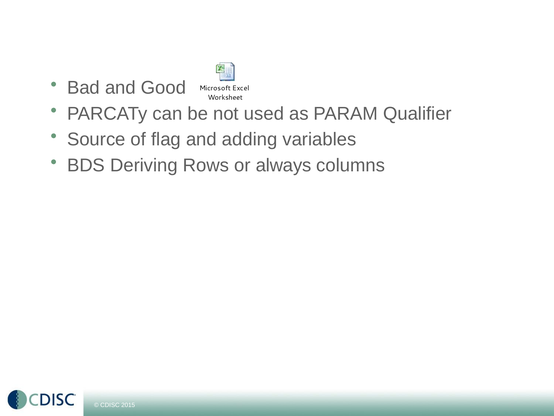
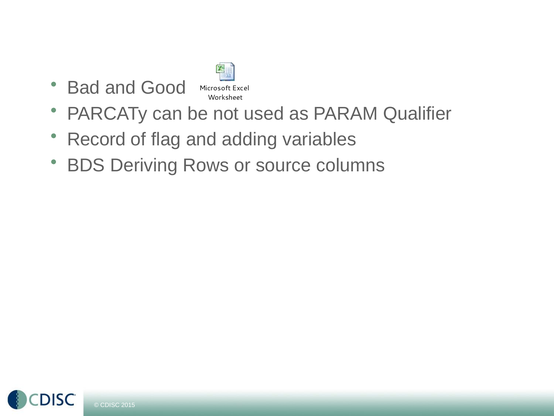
Source: Source -> Record
always: always -> source
